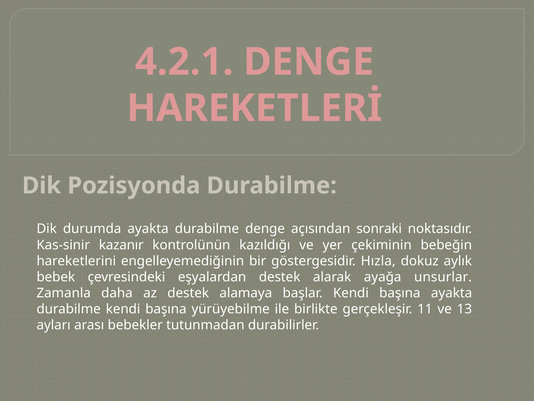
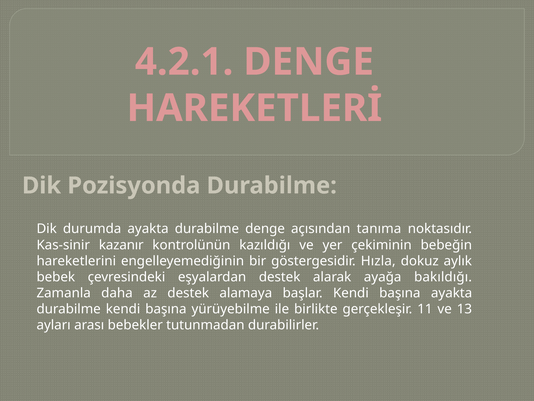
sonraki: sonraki -> tanıma
unsurlar: unsurlar -> bakıldığı
